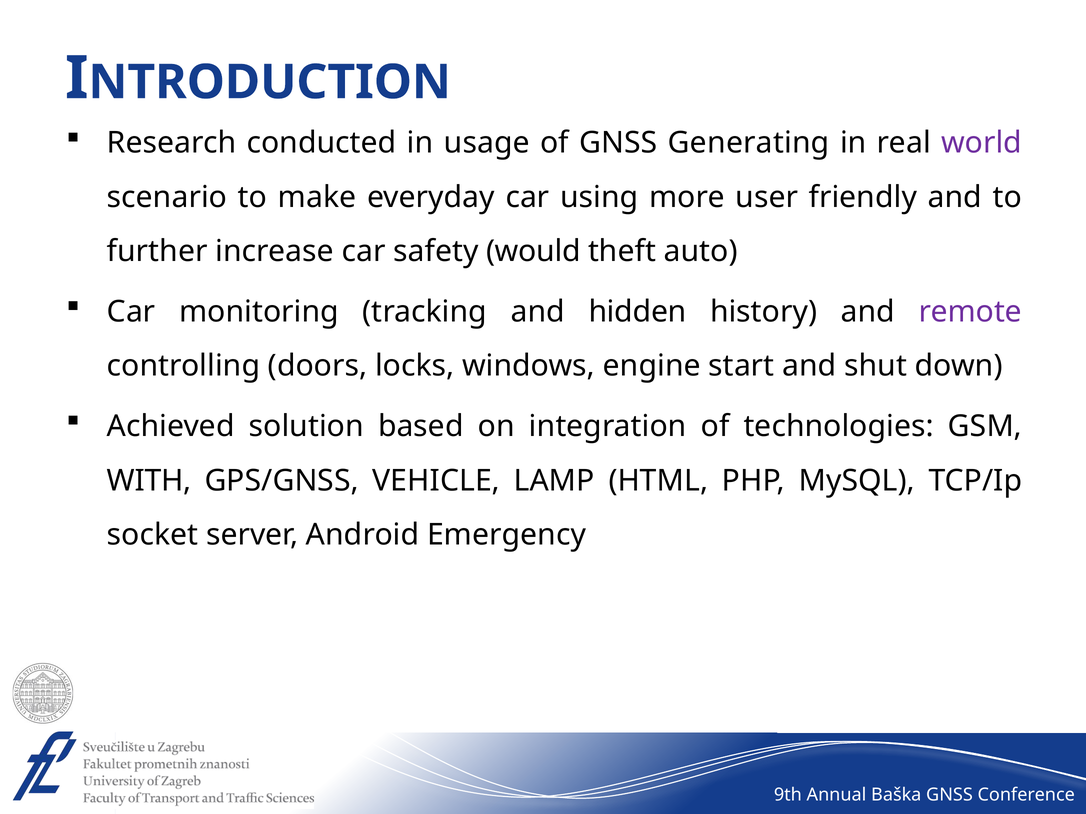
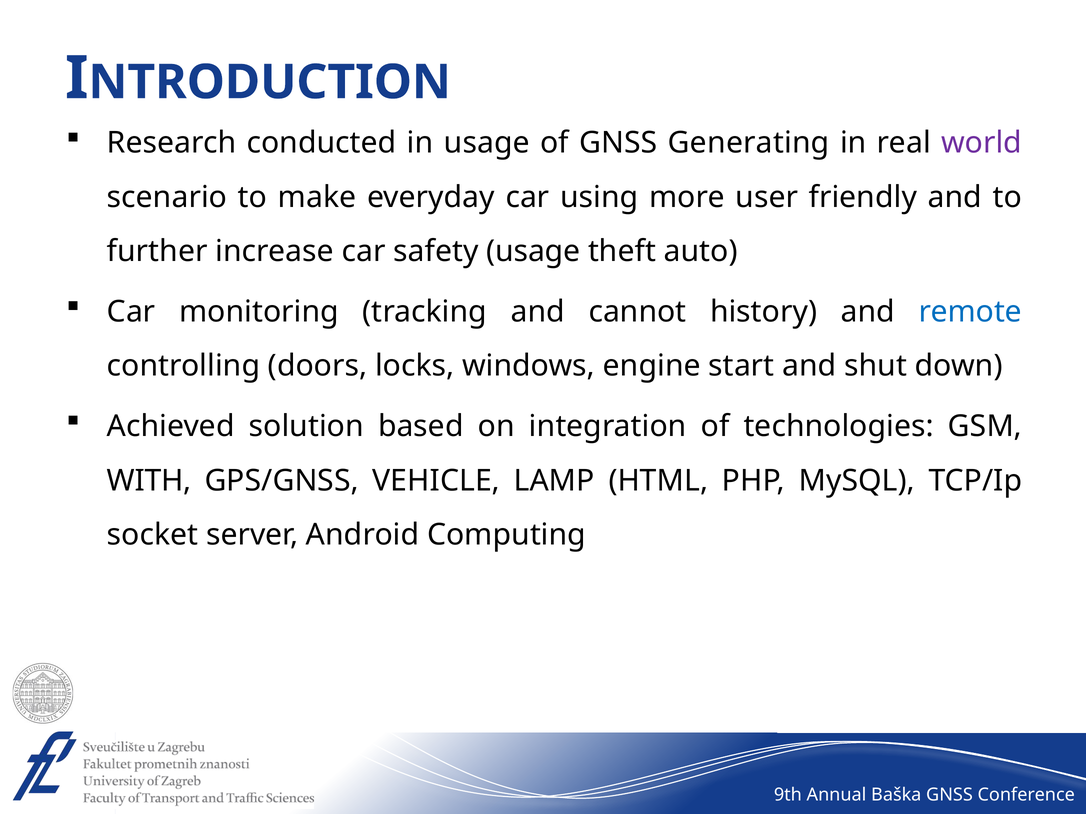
safety would: would -> usage
hidden: hidden -> cannot
remote colour: purple -> blue
Emergency: Emergency -> Computing
